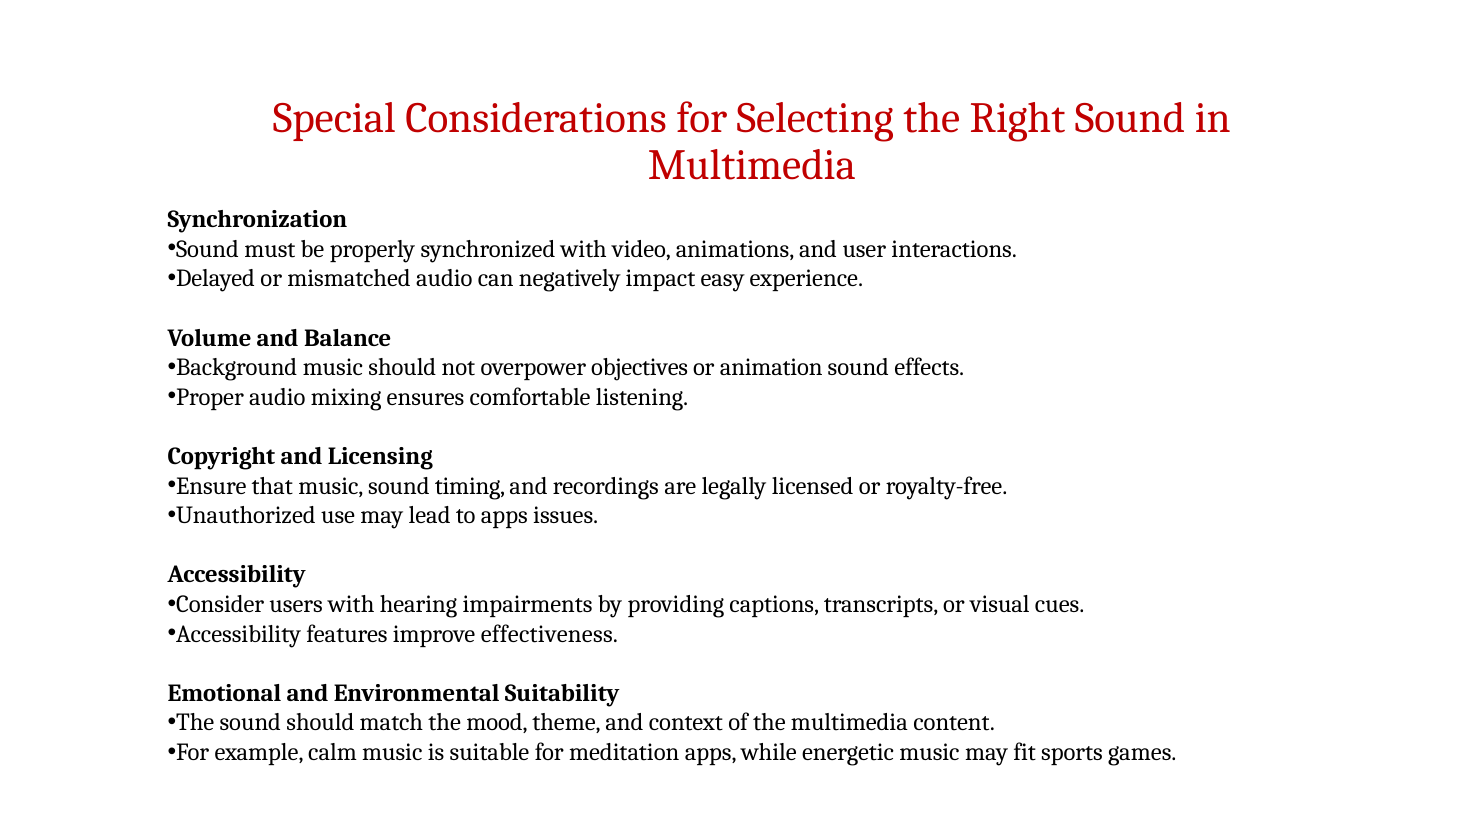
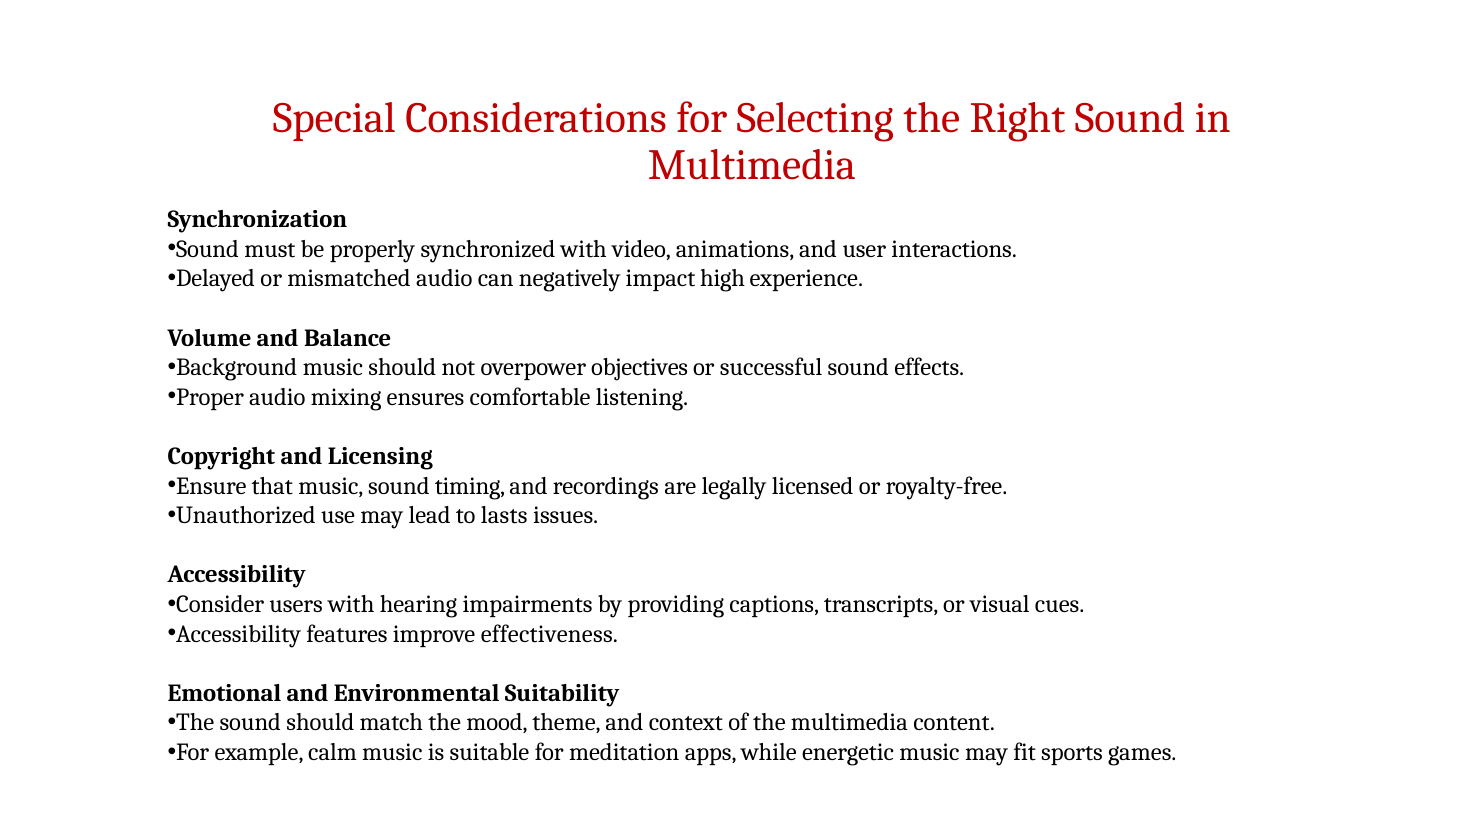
easy: easy -> high
animation: animation -> successful
to apps: apps -> lasts
